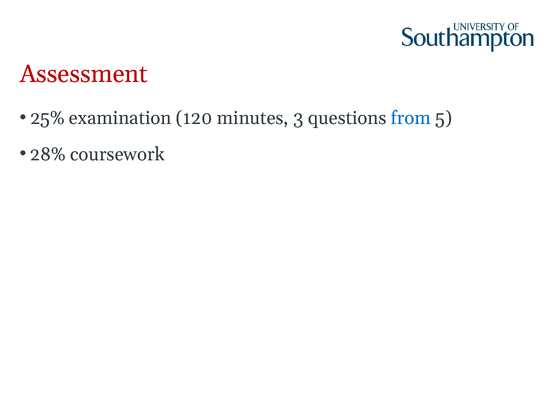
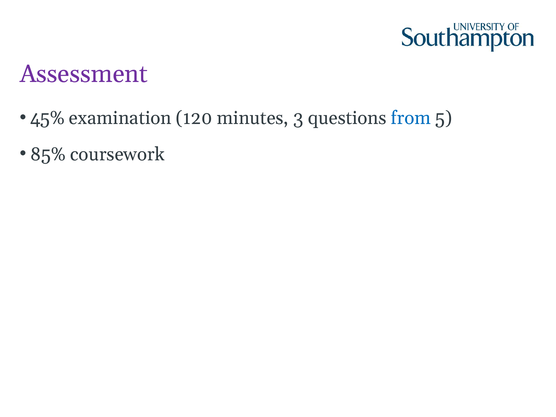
Assessment colour: red -> purple
25%: 25% -> 45%
28%: 28% -> 85%
